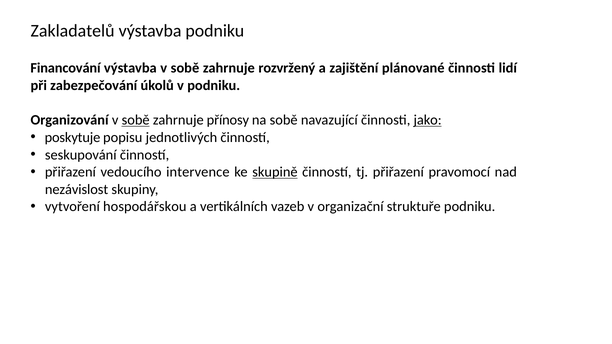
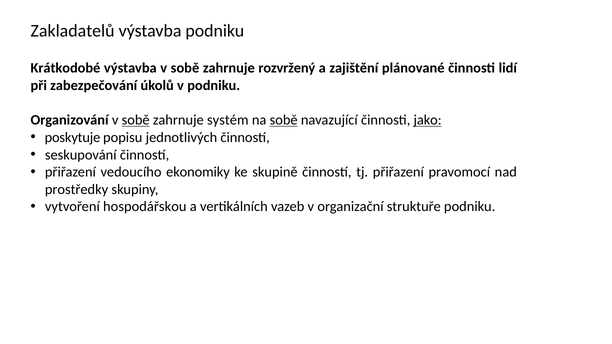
Financování: Financování -> Krátkodobé
přínosy: přínosy -> systém
sobě at (284, 120) underline: none -> present
intervence: intervence -> ekonomiky
skupině underline: present -> none
nezávislost: nezávislost -> prostředky
